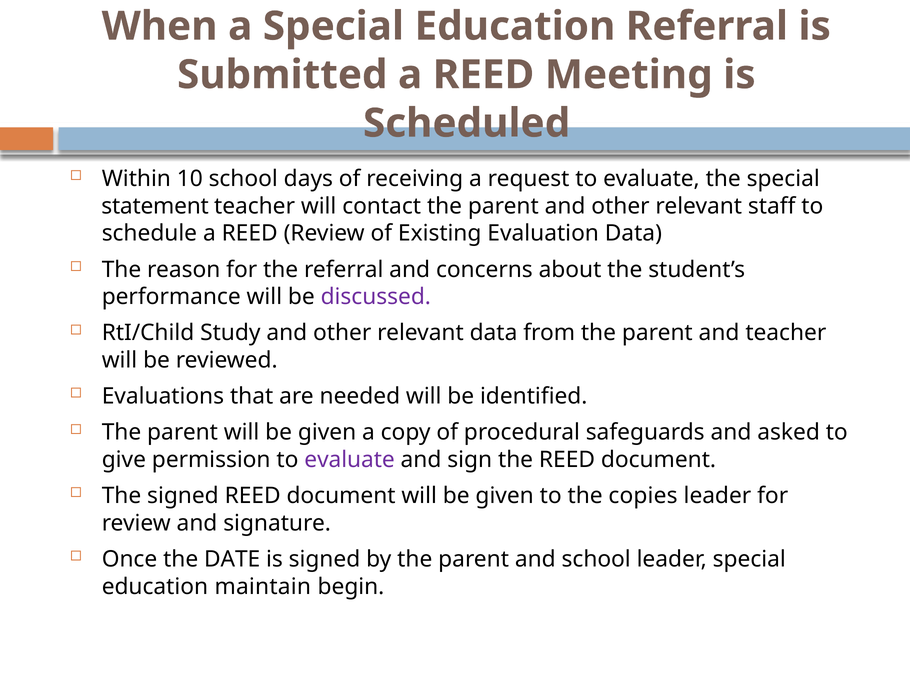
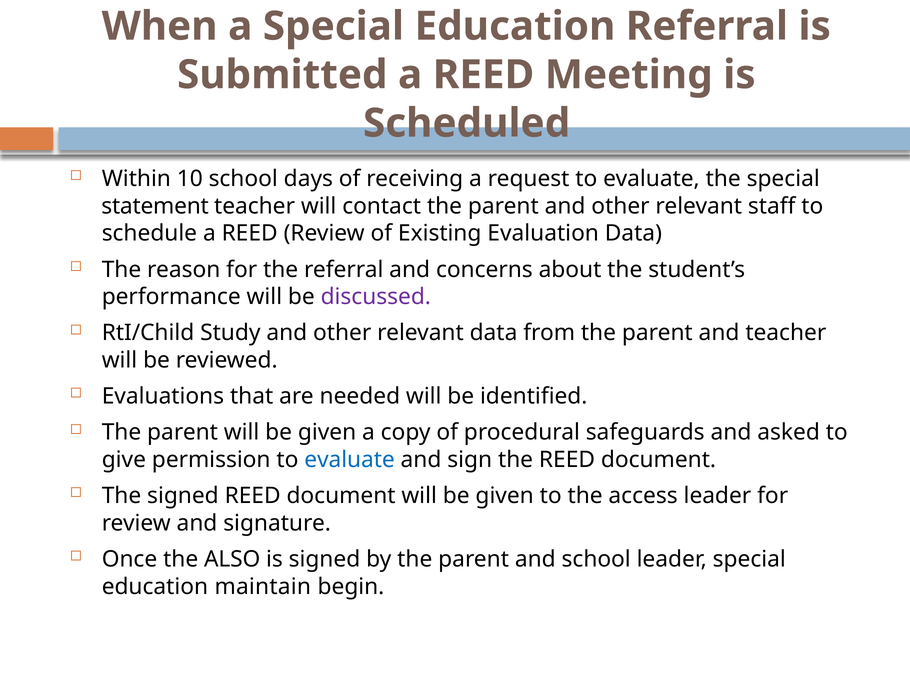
evaluate at (350, 460) colour: purple -> blue
copies: copies -> access
DATE: DATE -> ALSO
